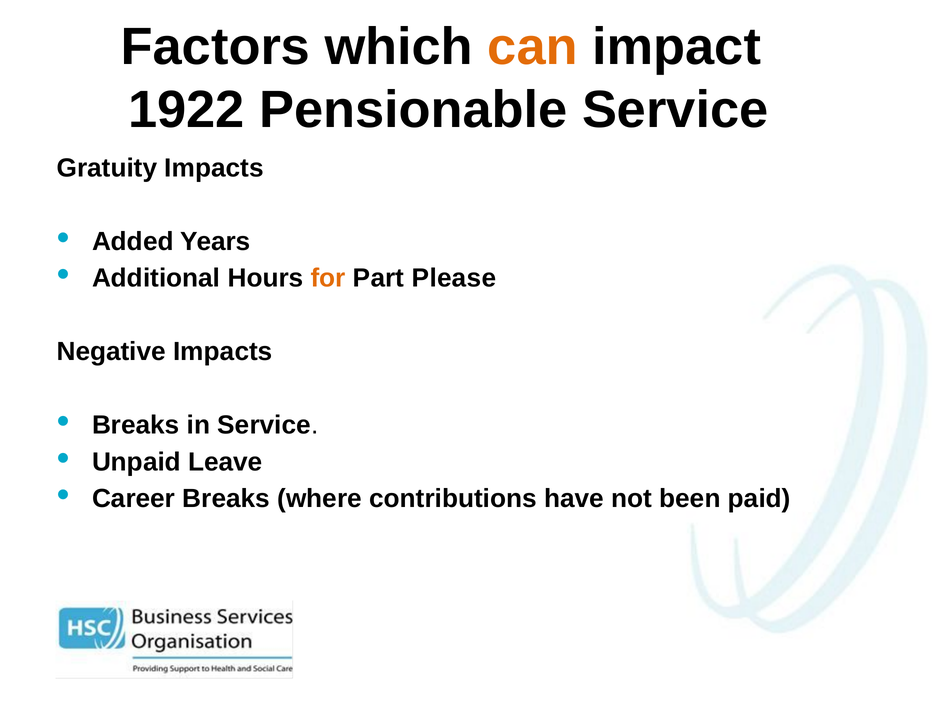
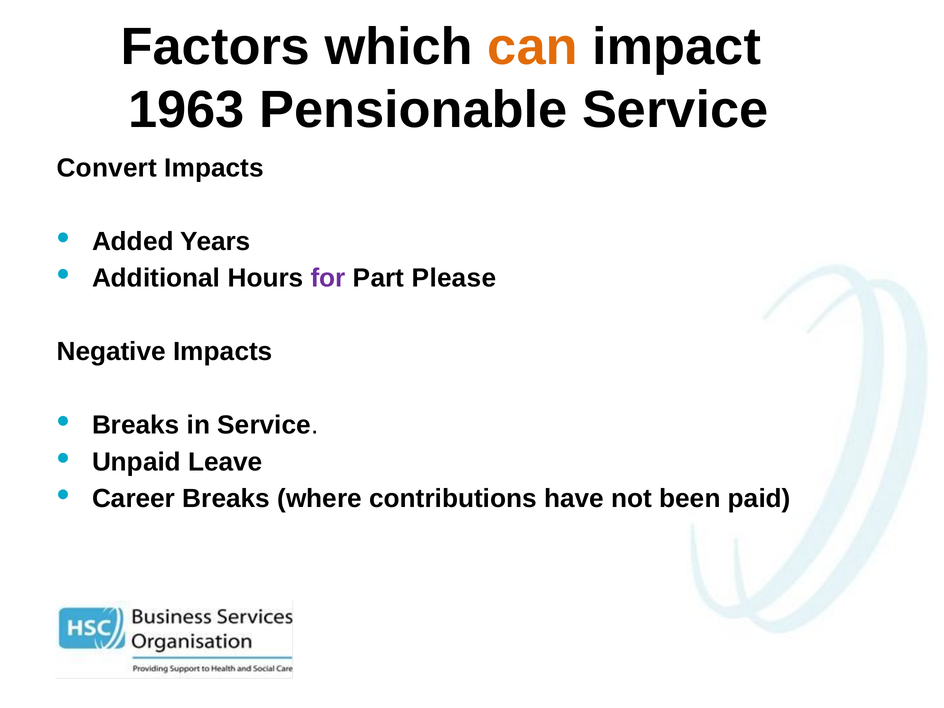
1922: 1922 -> 1963
Gratuity: Gratuity -> Convert
for colour: orange -> purple
